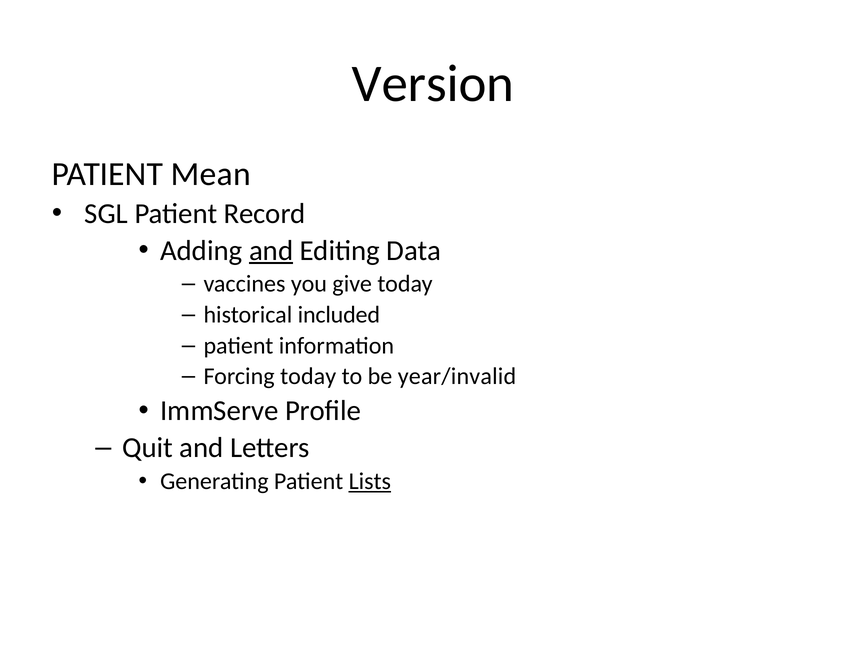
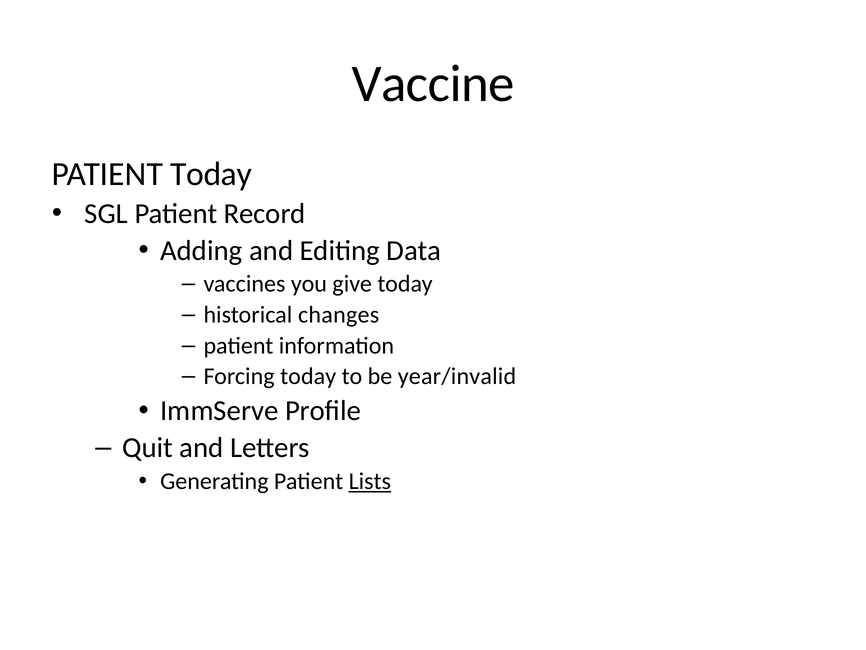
Version: Version -> Vaccine
PATIENT Mean: Mean -> Today
and at (271, 250) underline: present -> none
included: included -> changes
